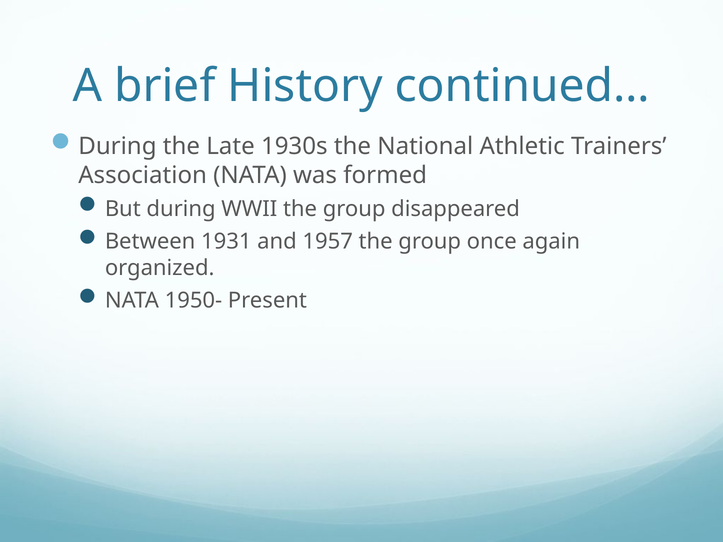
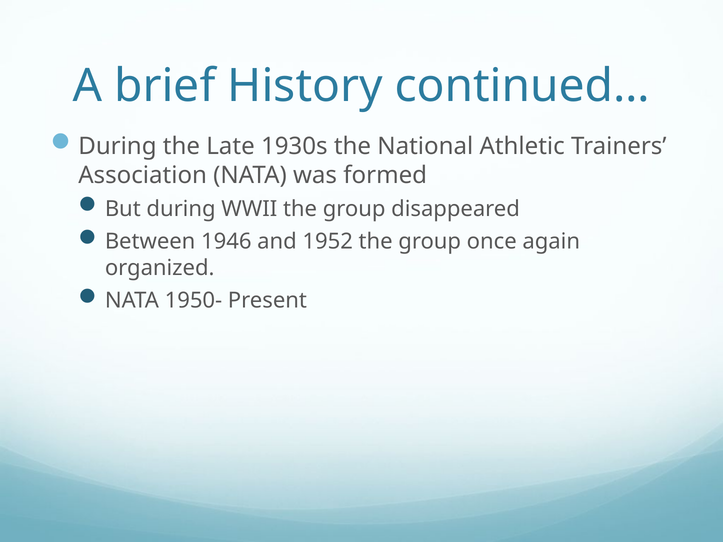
1931: 1931 -> 1946
1957: 1957 -> 1952
